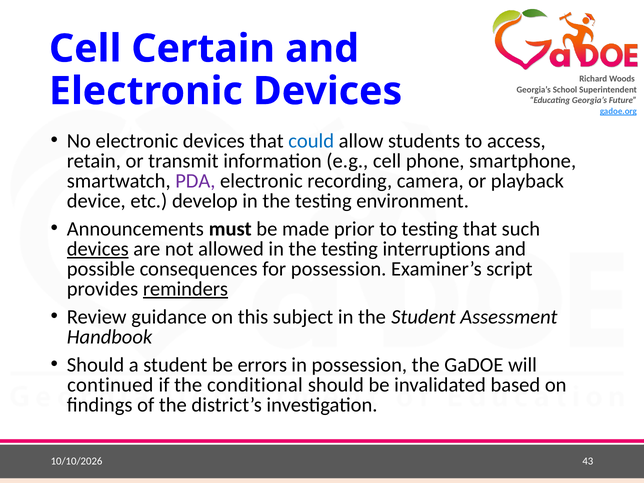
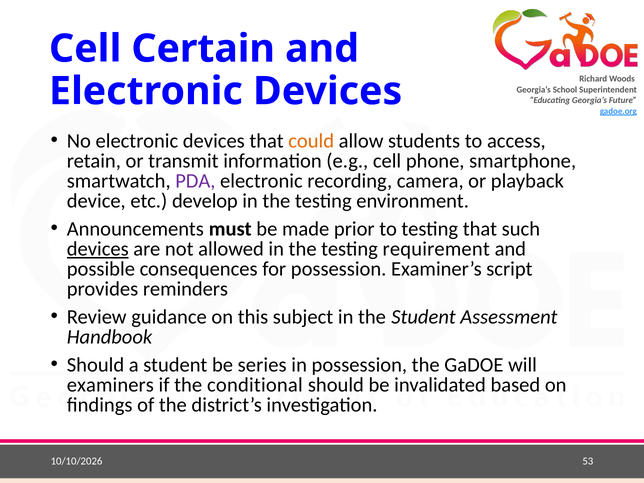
could colour: blue -> orange
interruptions: interruptions -> requirement
reminders underline: present -> none
errors: errors -> series
continued: continued -> examiners
43: 43 -> 53
